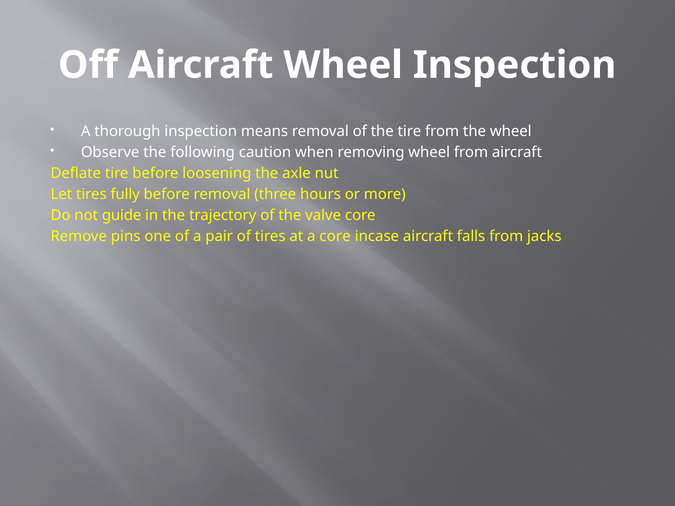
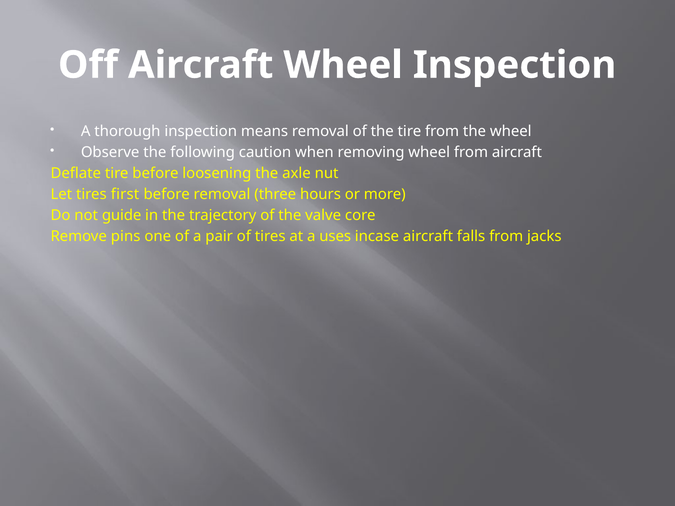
fully: fully -> first
a core: core -> uses
